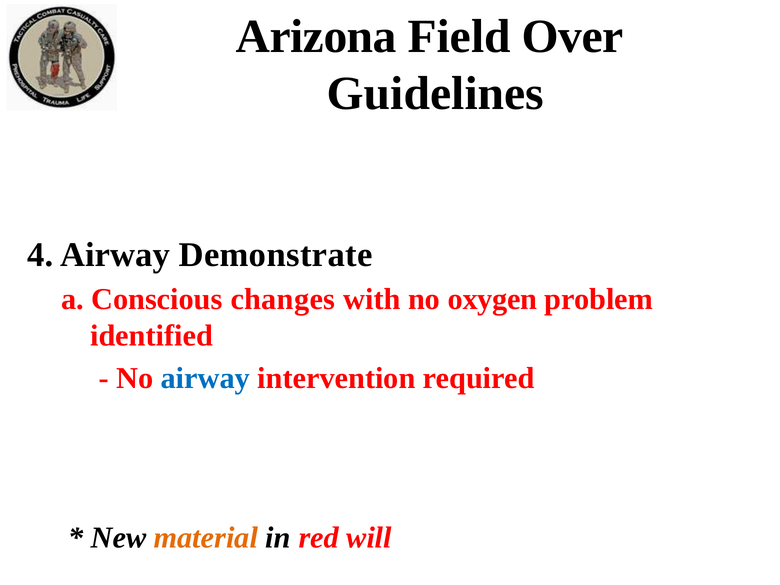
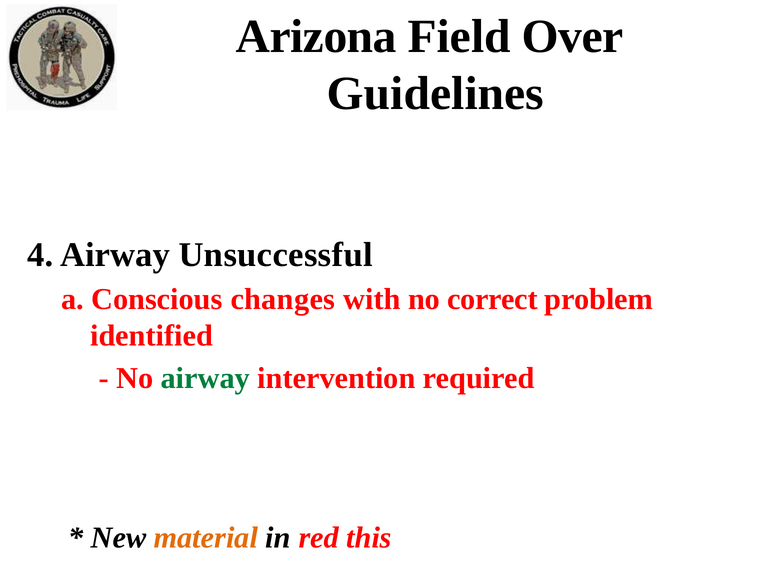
Demonstrate: Demonstrate -> Unsuccessful
oxygen: oxygen -> correct
airway at (205, 378) colour: blue -> green
will: will -> this
